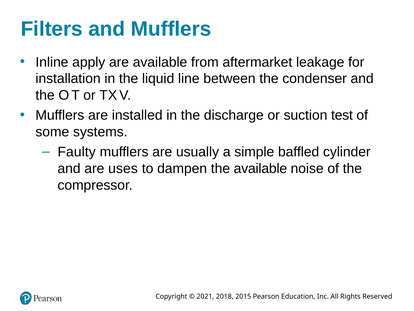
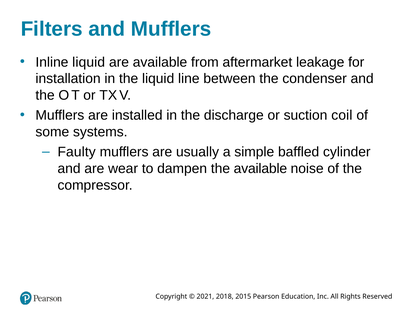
Inline apply: apply -> liquid
test: test -> coil
uses: uses -> wear
